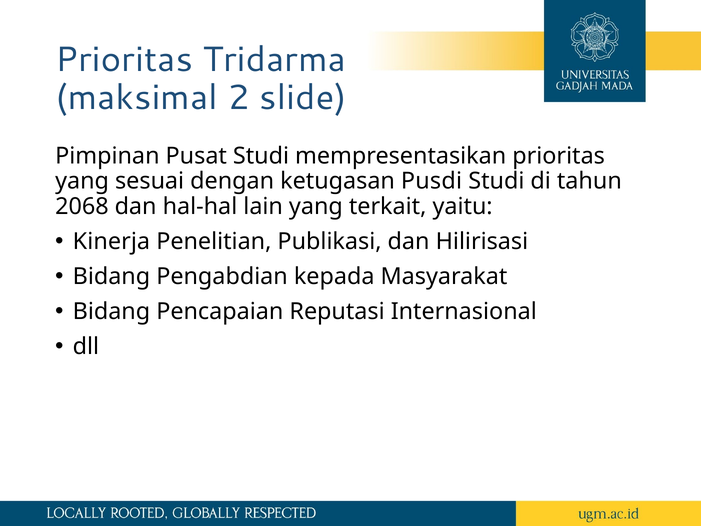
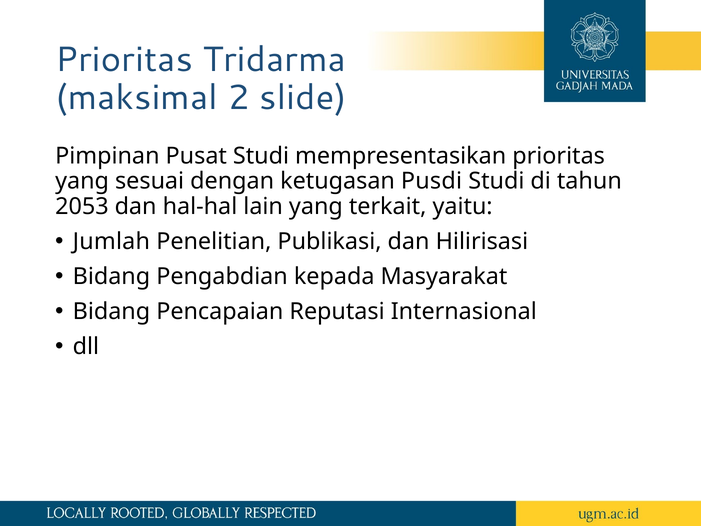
2068: 2068 -> 2053
Kinerja: Kinerja -> Jumlah
